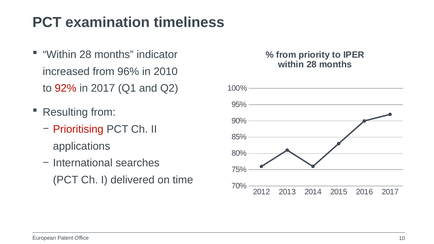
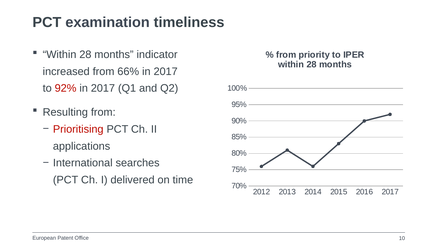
96%: 96% -> 66%
2010 at (166, 71): 2010 -> 2017
